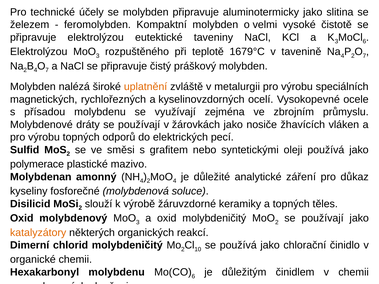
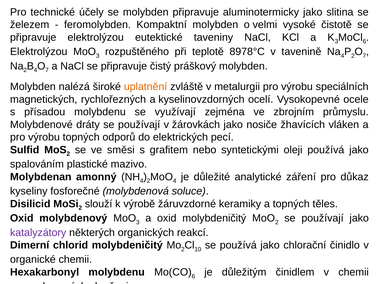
1679°C: 1679°C -> 8978°C
polymerace: polymerace -> spalováním
katalyzátory colour: orange -> purple
